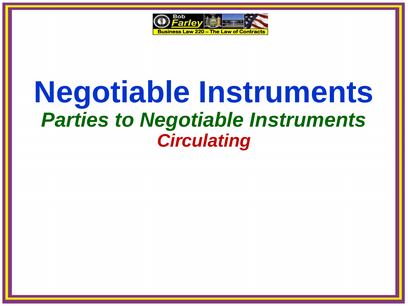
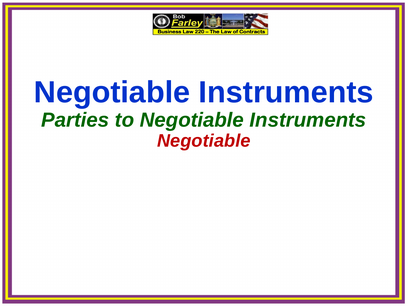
Circulating at (204, 141): Circulating -> Negotiable
